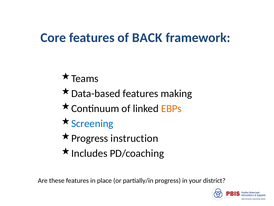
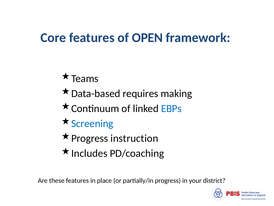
BACK: BACK -> OPEN
Data-based features: features -> requires
EBPs colour: orange -> blue
